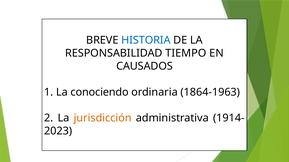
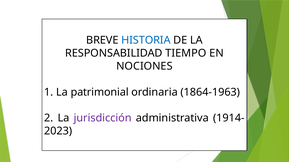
CAUSADOS: CAUSADOS -> NOCIONES
conociendo: conociendo -> patrimonial
jurisdicción colour: orange -> purple
